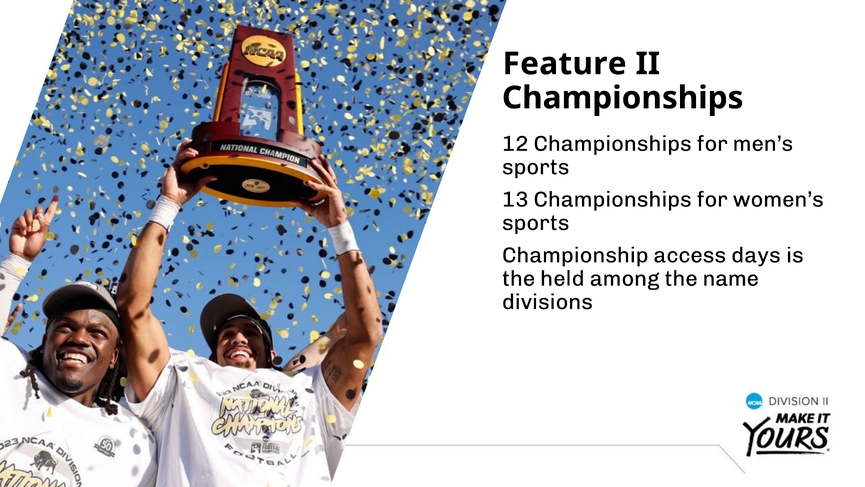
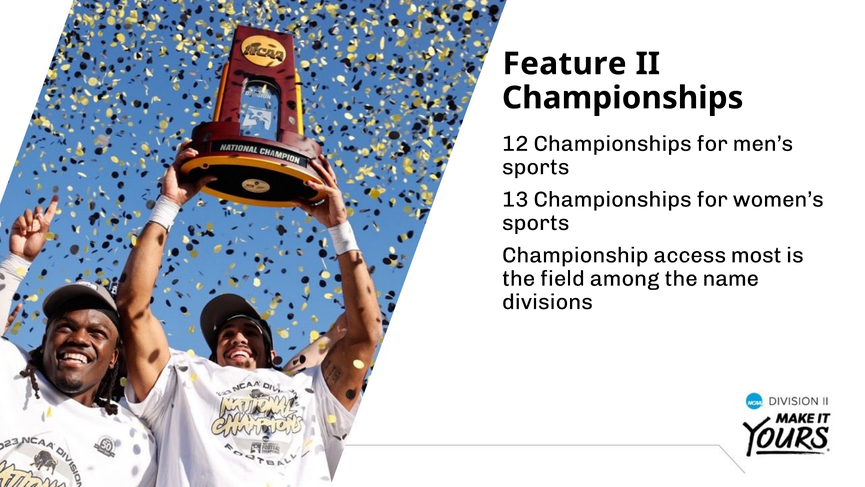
days: days -> most
held: held -> field
